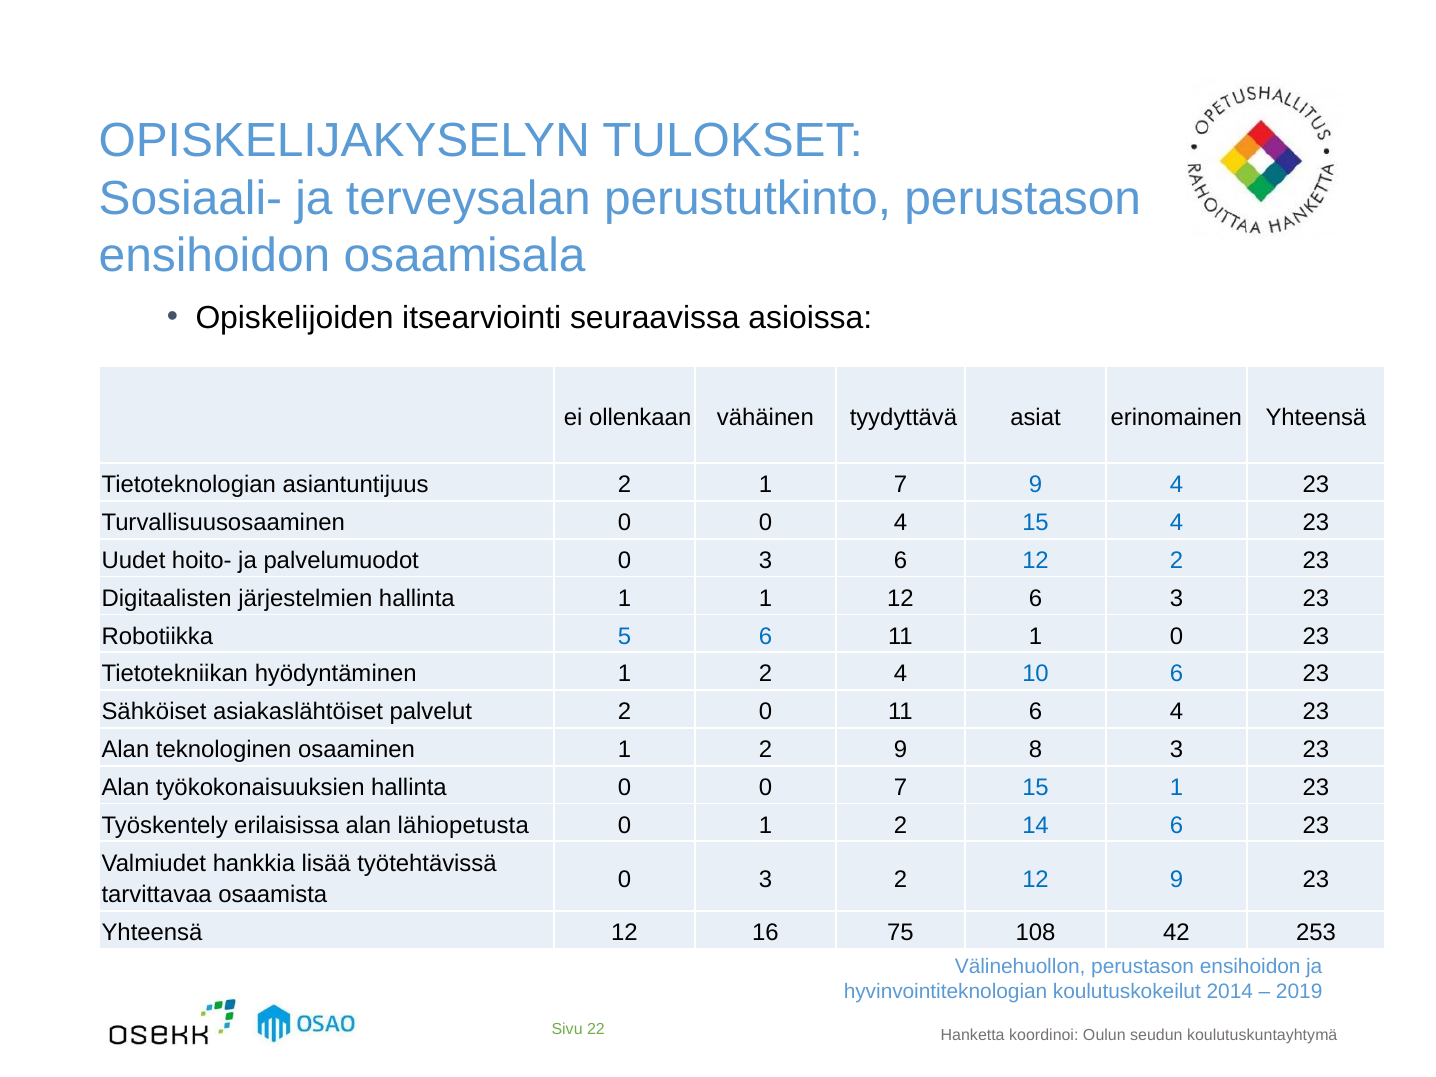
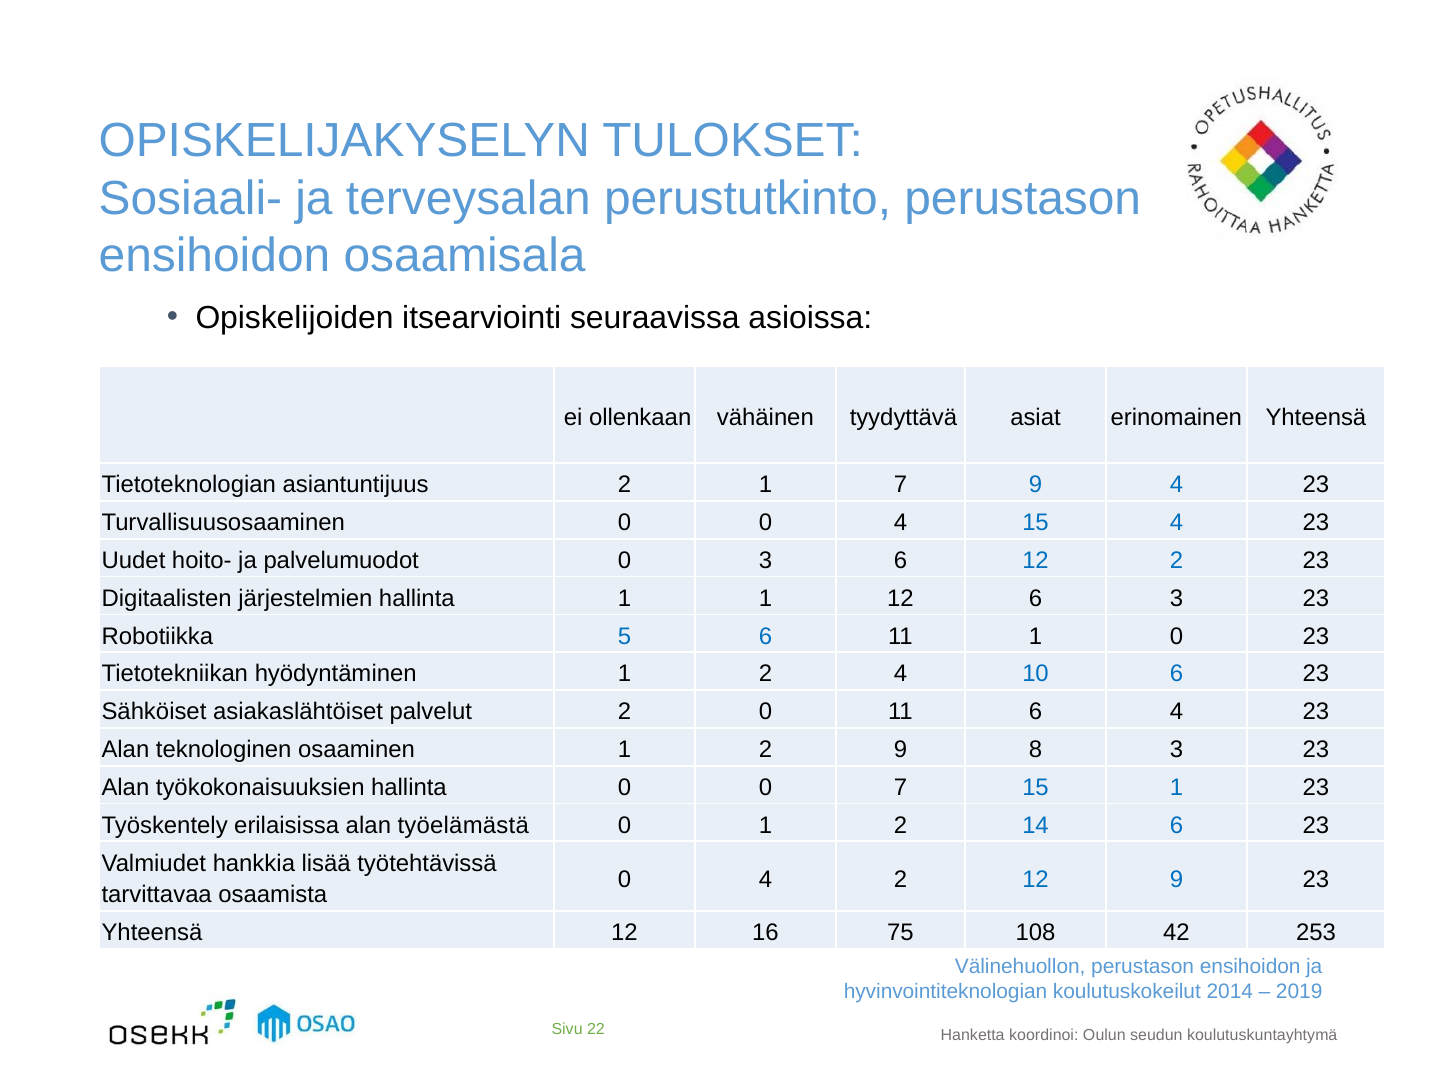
lähiopetusta: lähiopetusta -> työelämästä
3 at (765, 879): 3 -> 4
